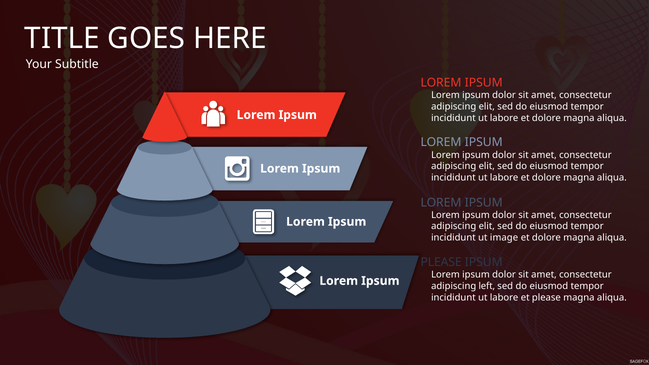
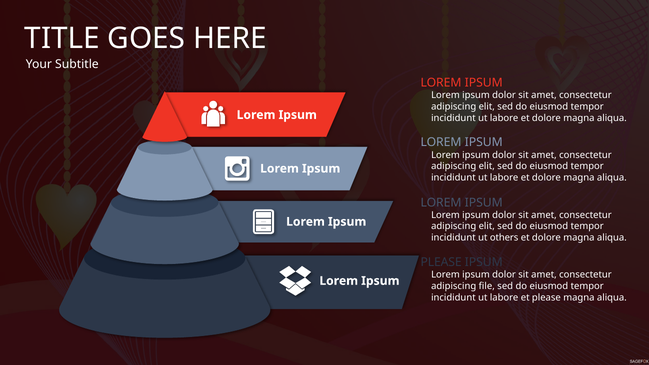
image: image -> others
left: left -> file
